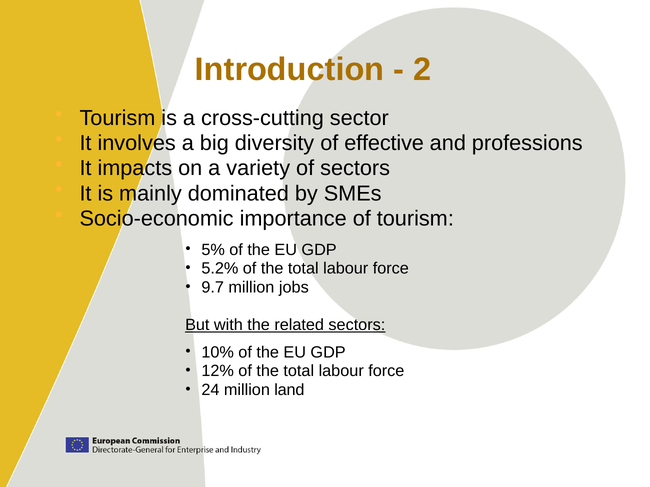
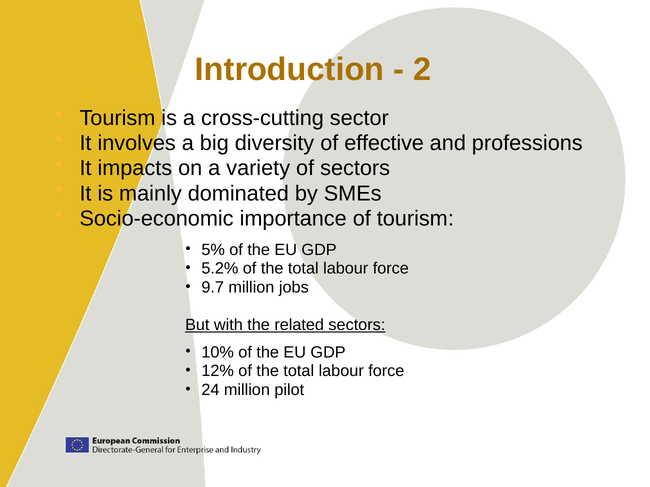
land: land -> pilot
